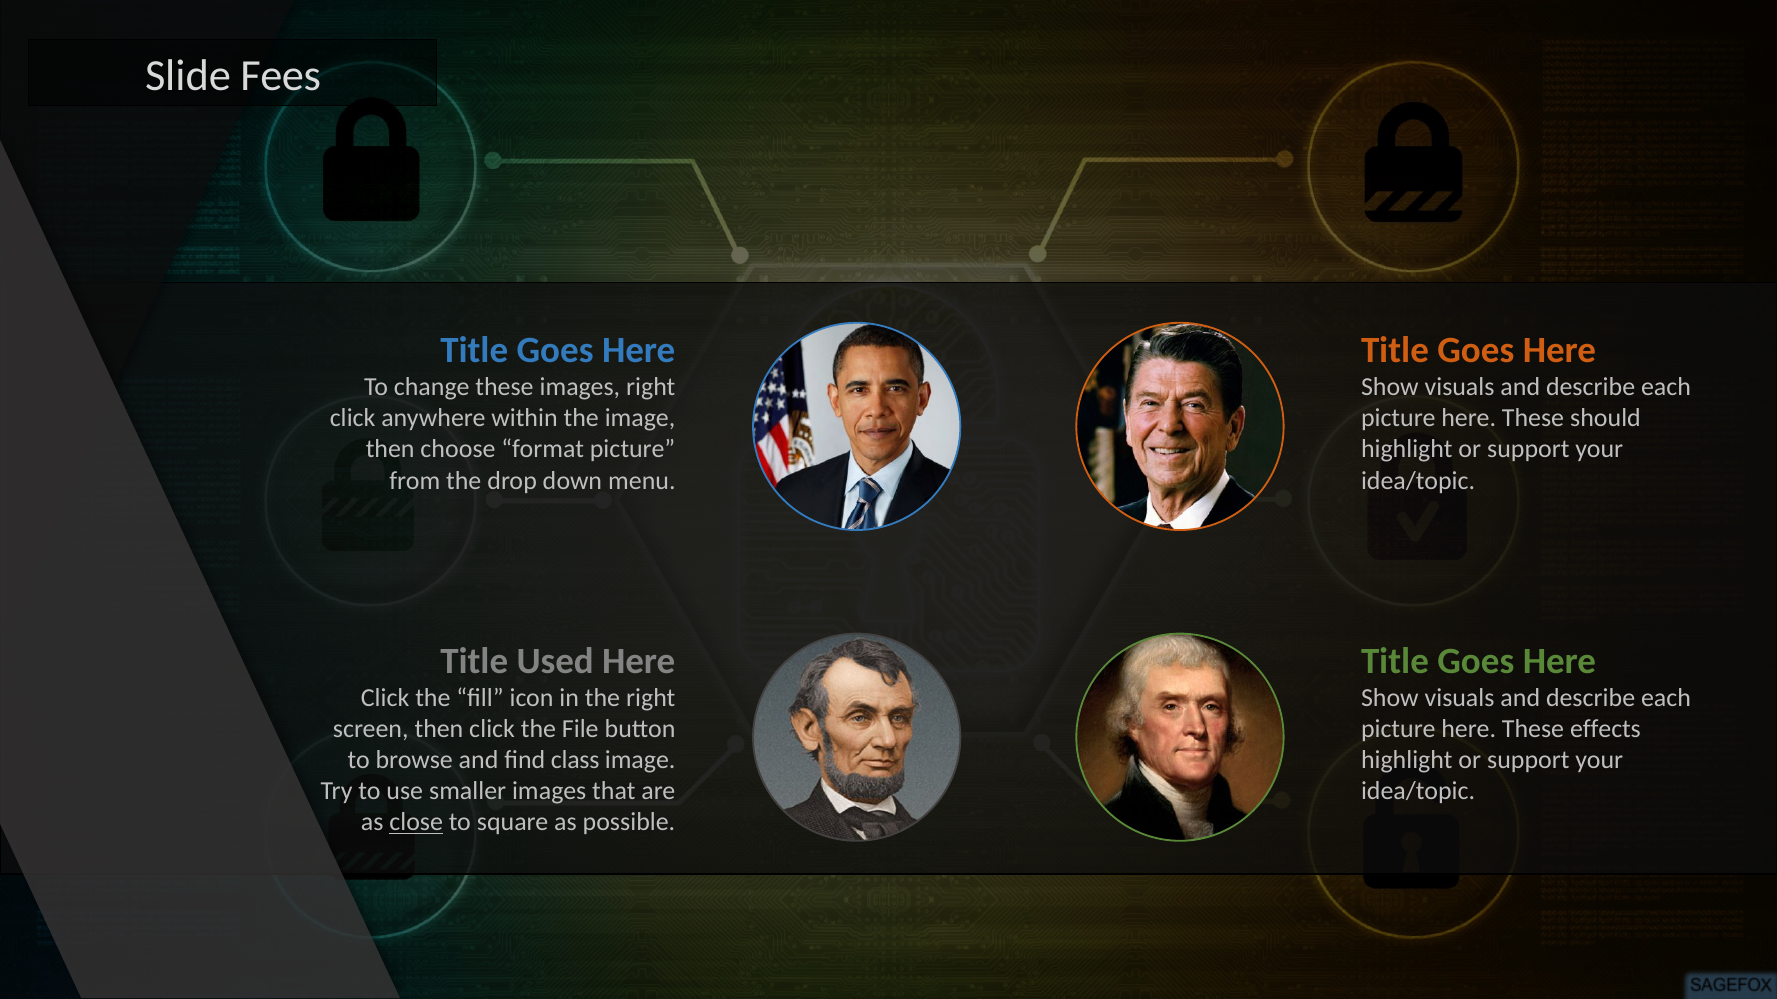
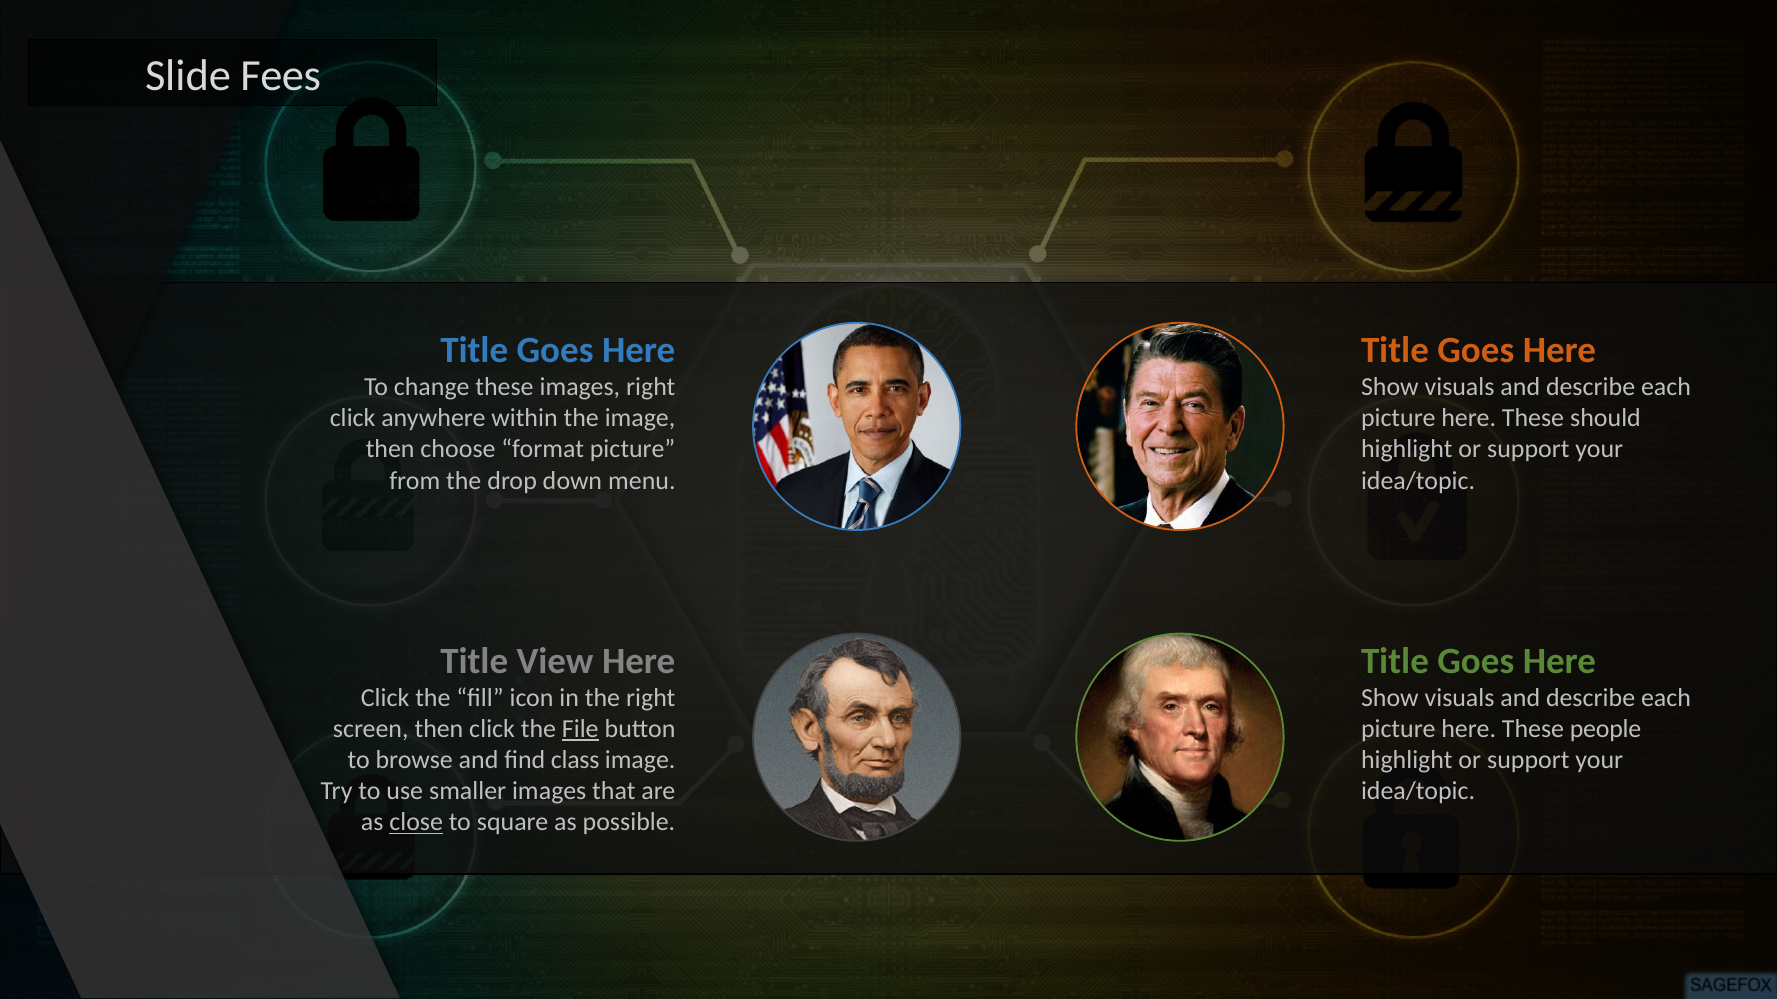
Used: Used -> View
File underline: none -> present
effects: effects -> people
